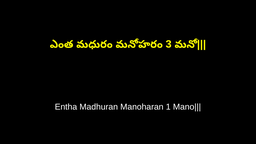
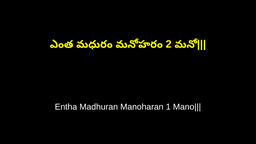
3: 3 -> 2
